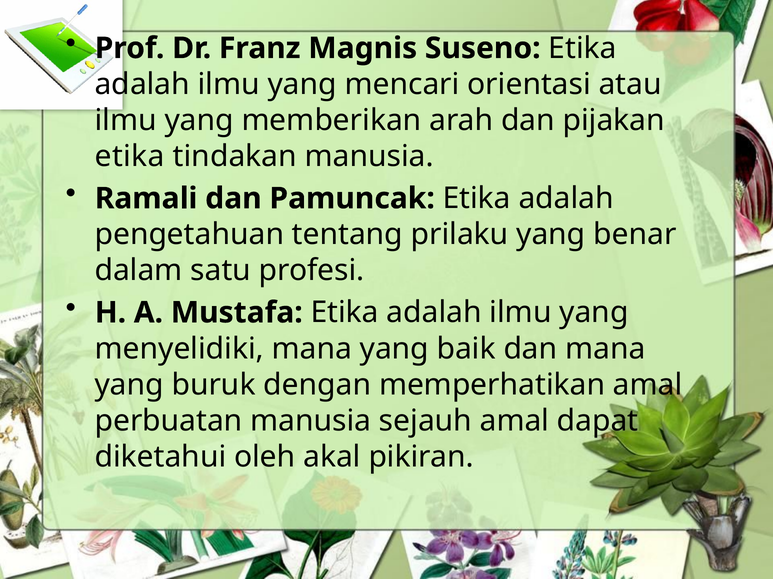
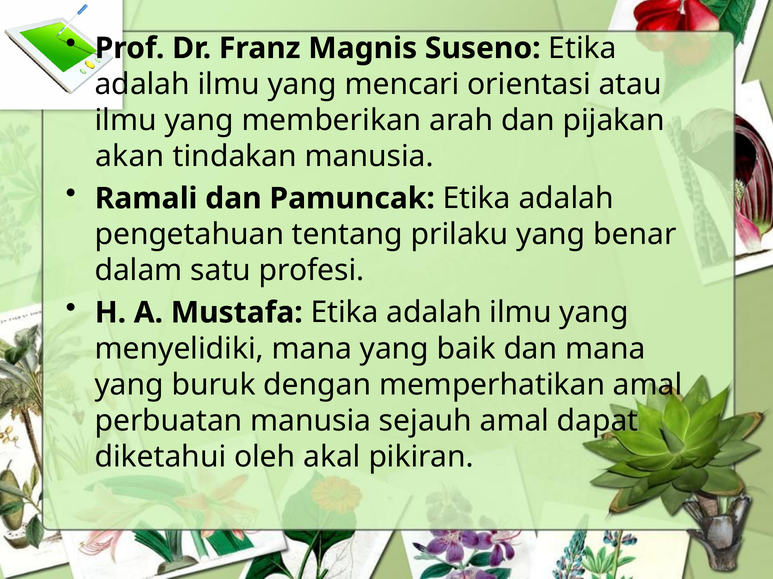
etika at (130, 157): etika -> akan
